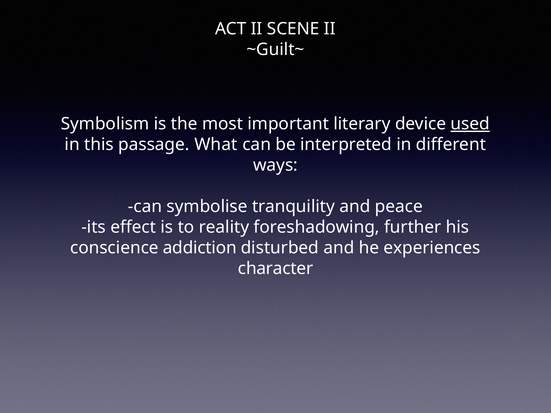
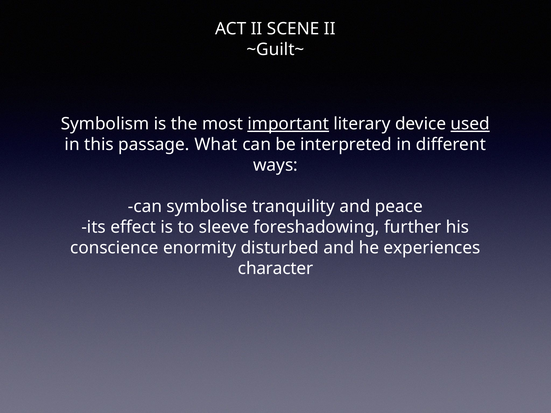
important underline: none -> present
reality: reality -> sleeve
addiction: addiction -> enormity
